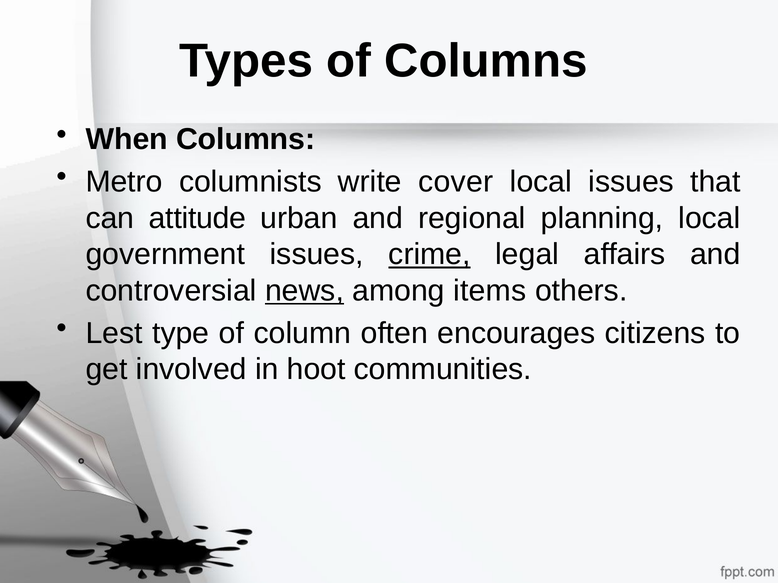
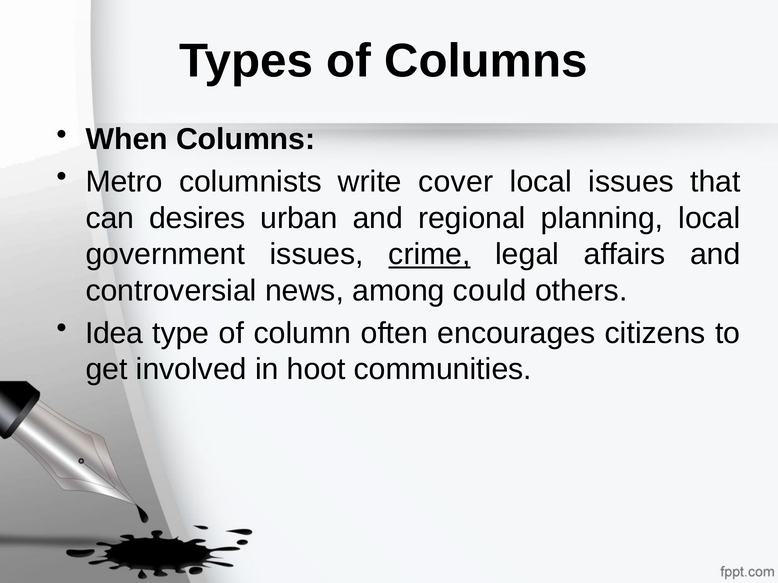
attitude: attitude -> desires
news underline: present -> none
items: items -> could
Lest: Lest -> Idea
